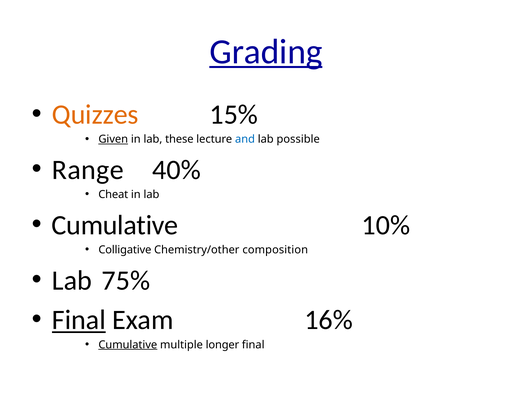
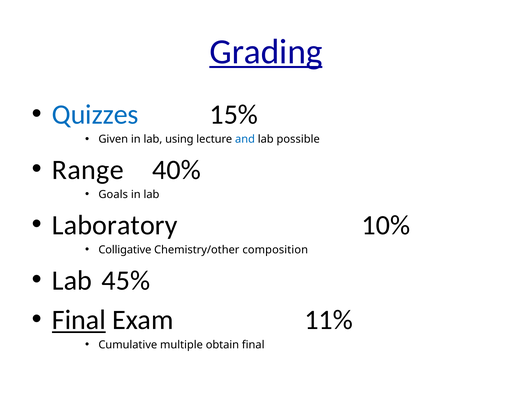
Quizzes colour: orange -> blue
Given underline: present -> none
these: these -> using
Cheat: Cheat -> Goals
Cumulative at (115, 225): Cumulative -> Laboratory
75%: 75% -> 45%
16%: 16% -> 11%
Cumulative at (128, 345) underline: present -> none
longer: longer -> obtain
